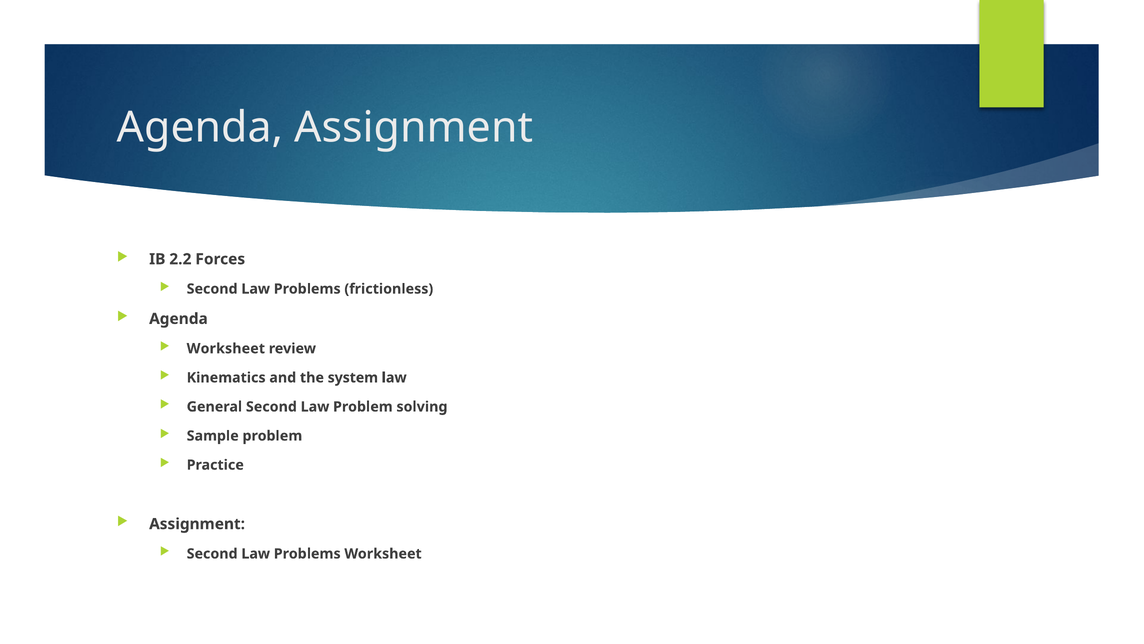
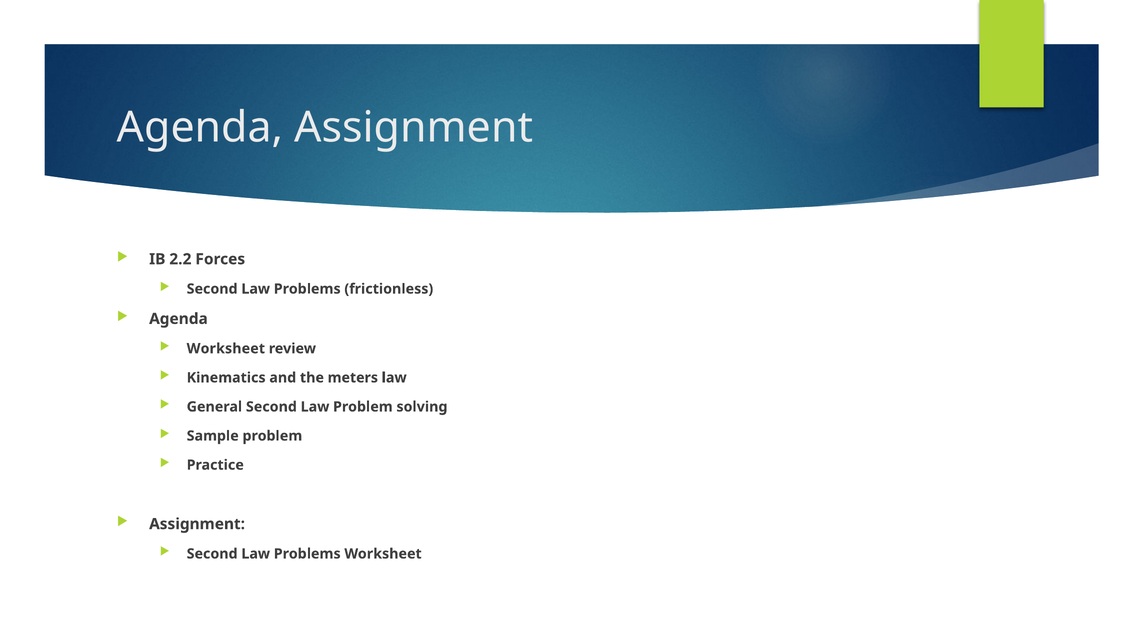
system: system -> meters
